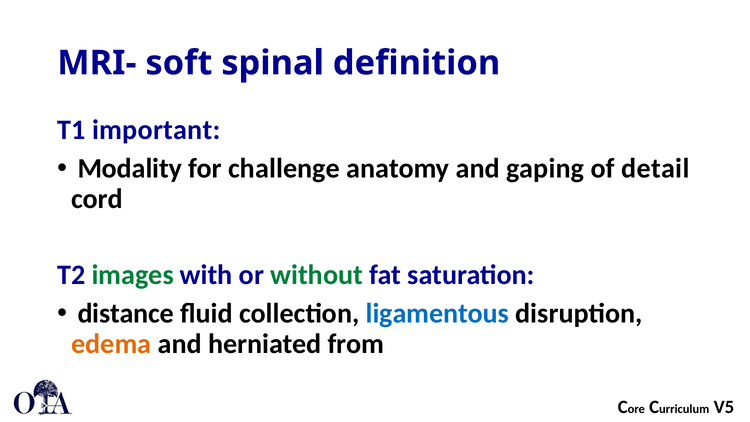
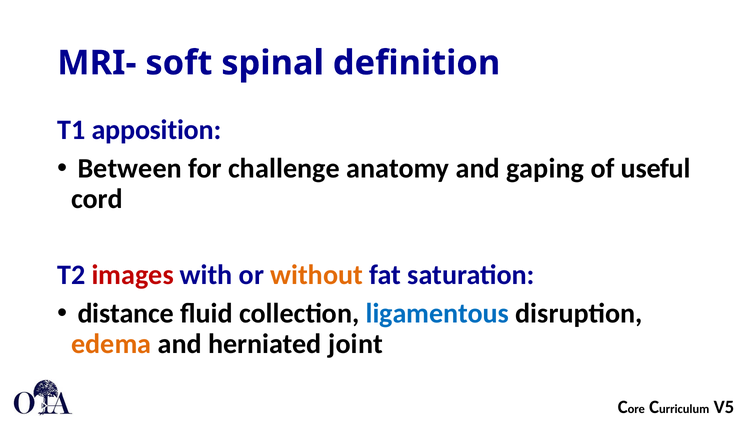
important: important -> apposition
Modality: Modality -> Between
detail: detail -> useful
images colour: green -> red
without colour: green -> orange
from: from -> joint
